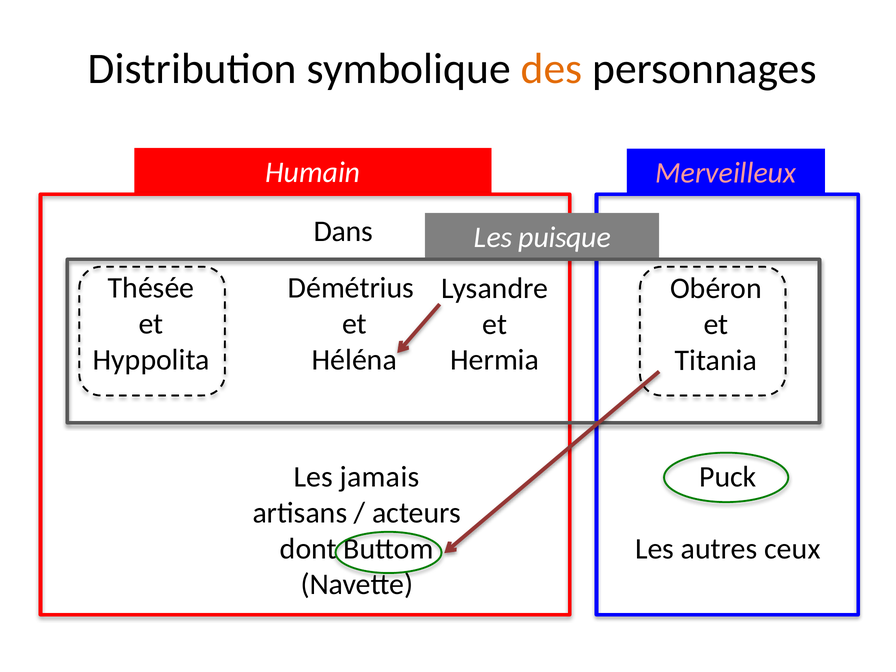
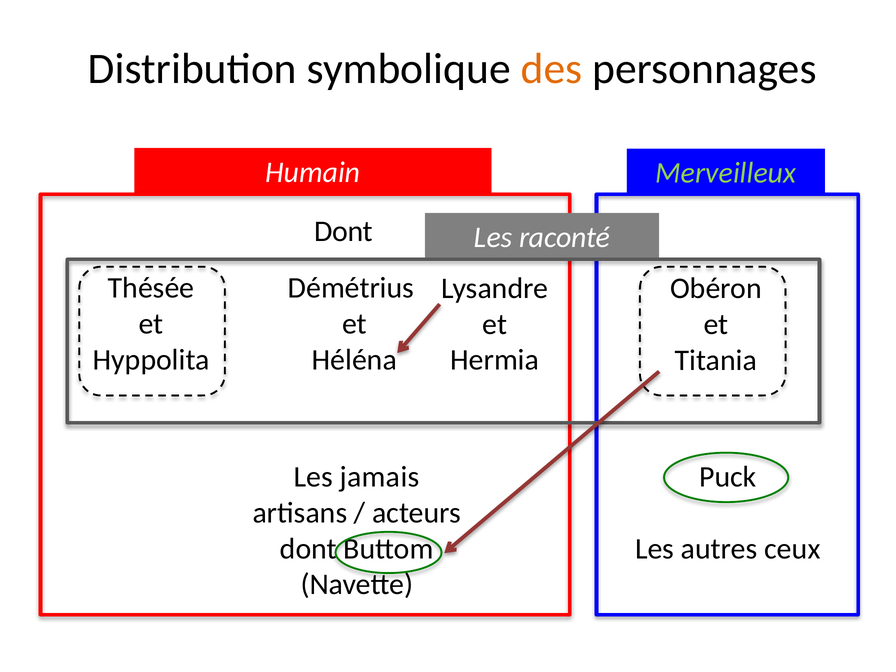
Merveilleux colour: pink -> light green
Dans at (343, 231): Dans -> Dont
puisque: puisque -> raconté
